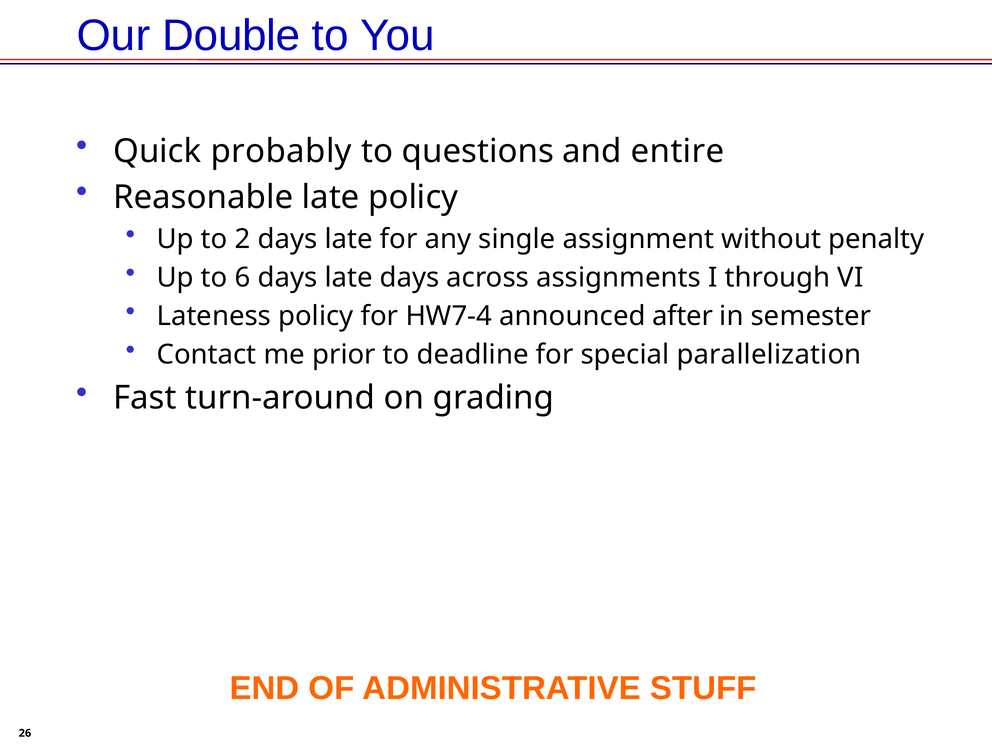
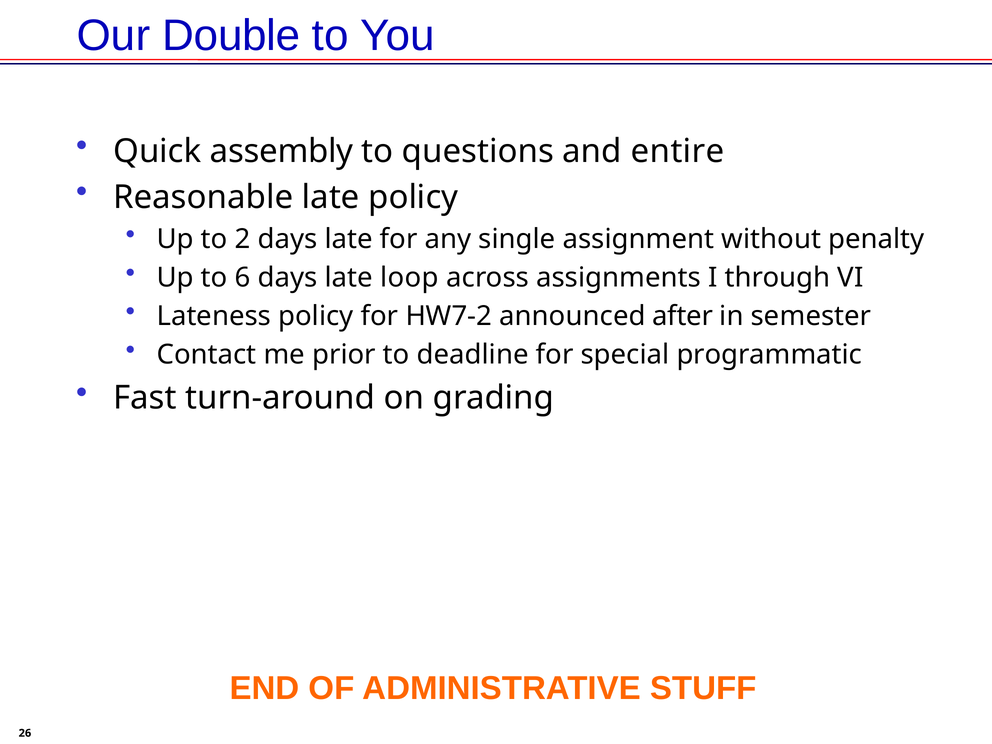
probably: probably -> assembly
late days: days -> loop
HW7-4: HW7-4 -> HW7-2
parallelization: parallelization -> programmatic
